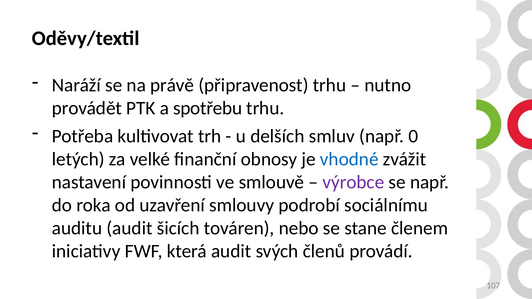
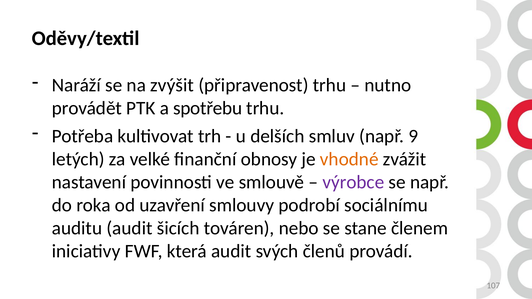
právě: právě -> zvýšit
0: 0 -> 9
vhodné colour: blue -> orange
